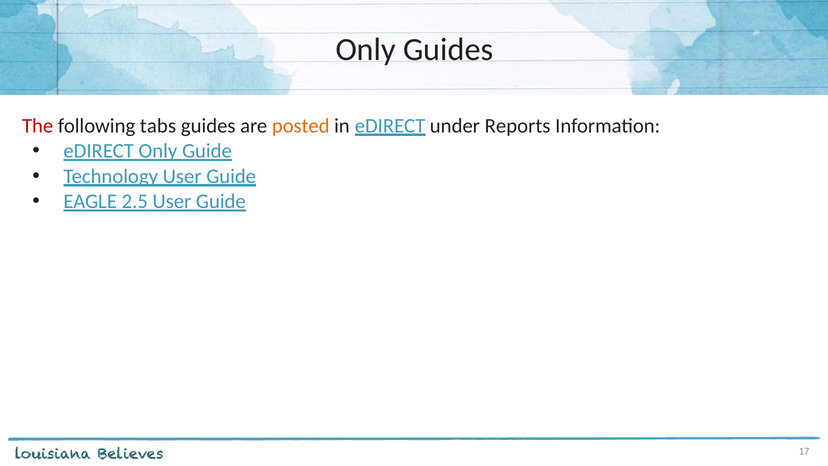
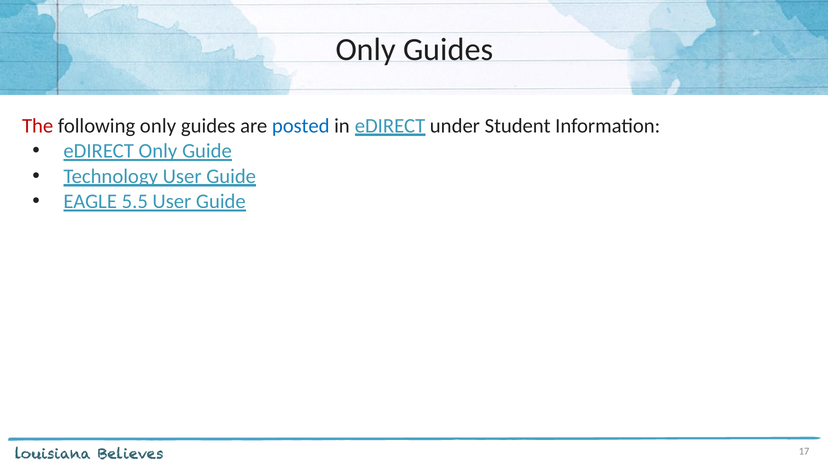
following tabs: tabs -> only
posted colour: orange -> blue
Reports: Reports -> Student
2.5: 2.5 -> 5.5
